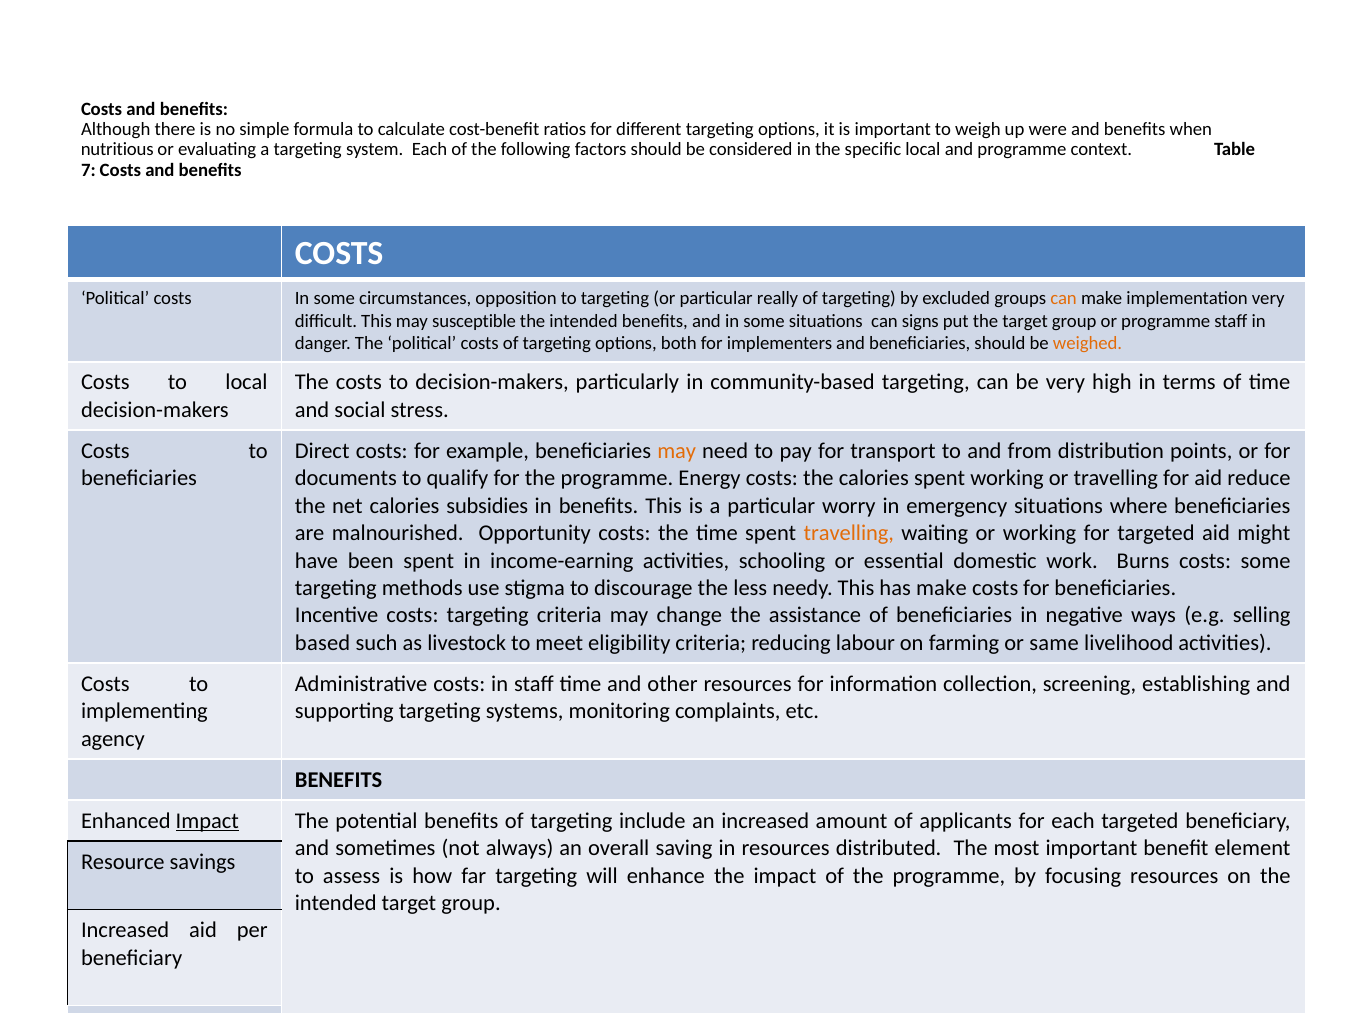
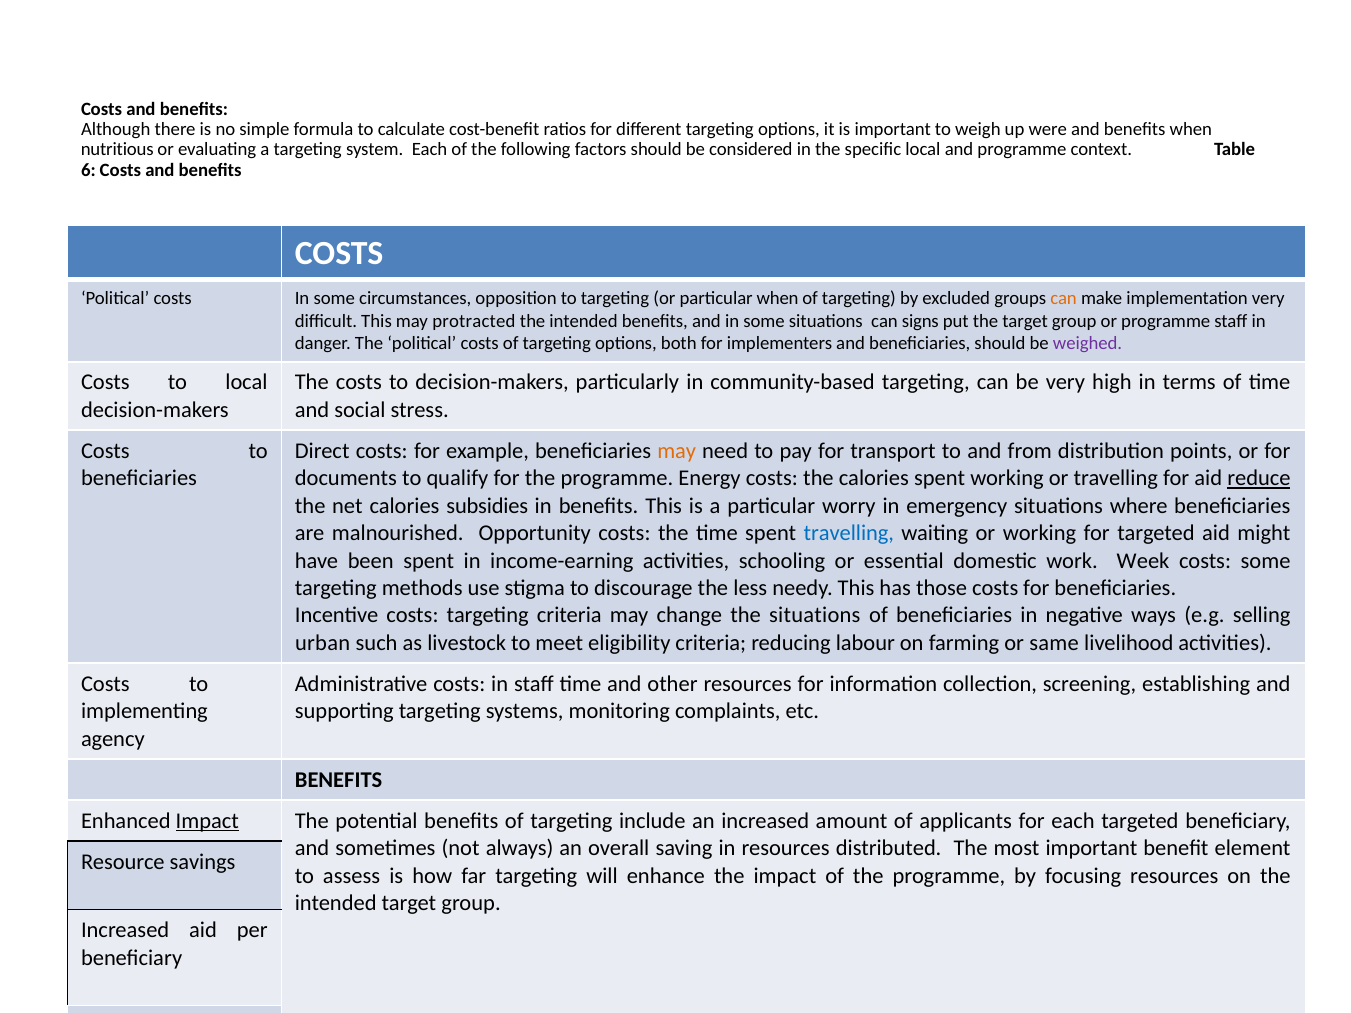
7: 7 -> 6
particular really: really -> when
susceptible: susceptible -> protracted
weighed colour: orange -> purple
reduce underline: none -> present
travelling at (849, 533) colour: orange -> blue
Burns: Burns -> Week
has make: make -> those
the assistance: assistance -> situations
based: based -> urban
